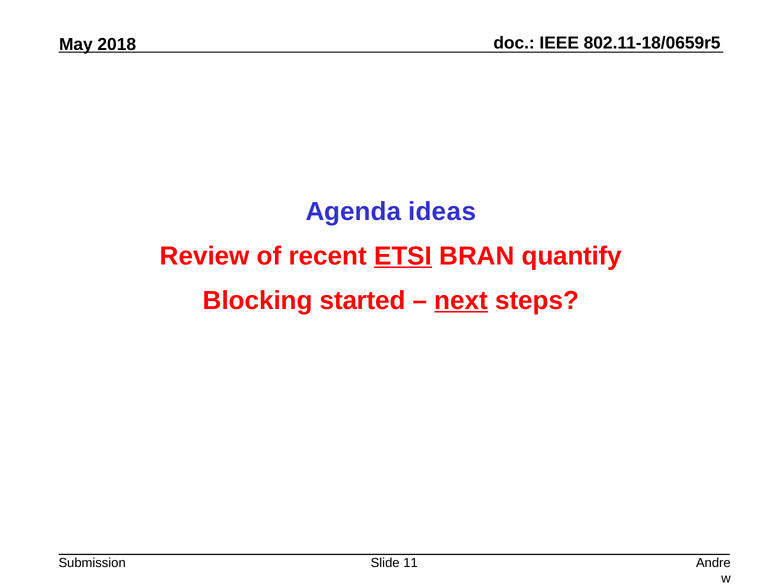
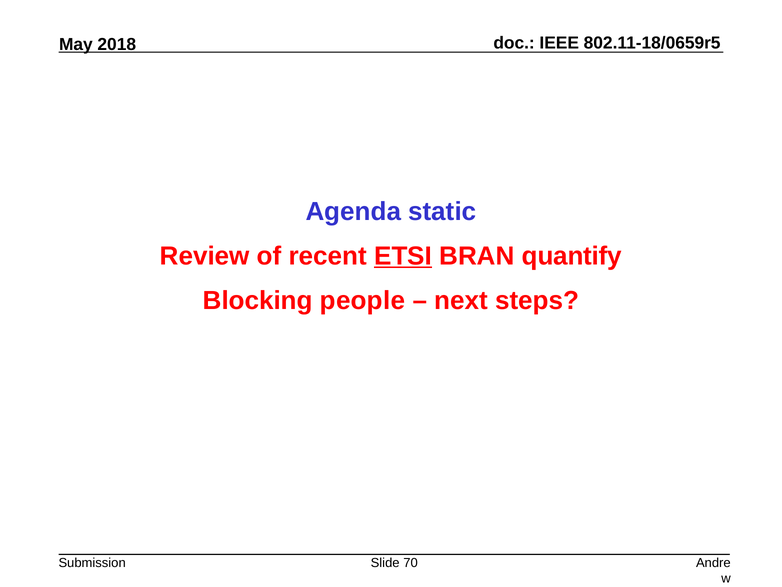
ideas: ideas -> static
started: started -> people
next underline: present -> none
11: 11 -> 70
